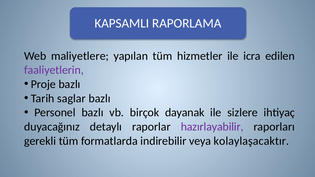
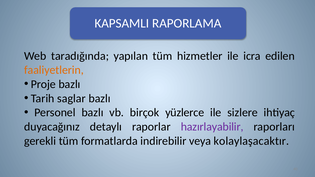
maliyetlere: maliyetlere -> taradığında
faaliyetlerin colour: purple -> orange
dayanak: dayanak -> yüzlerce
